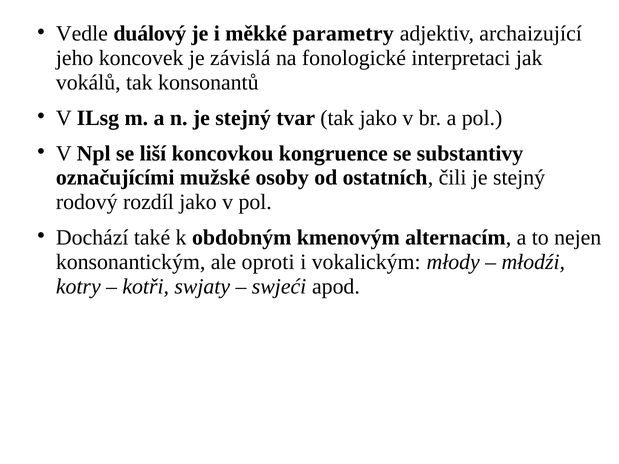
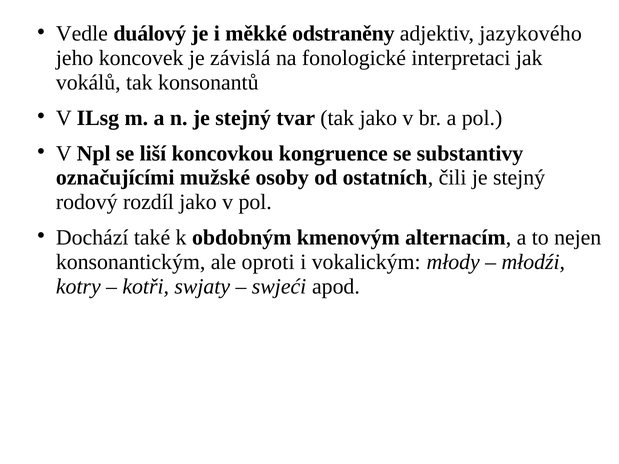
parametry: parametry -> odstraněny
archaizující: archaizující -> jazykového
